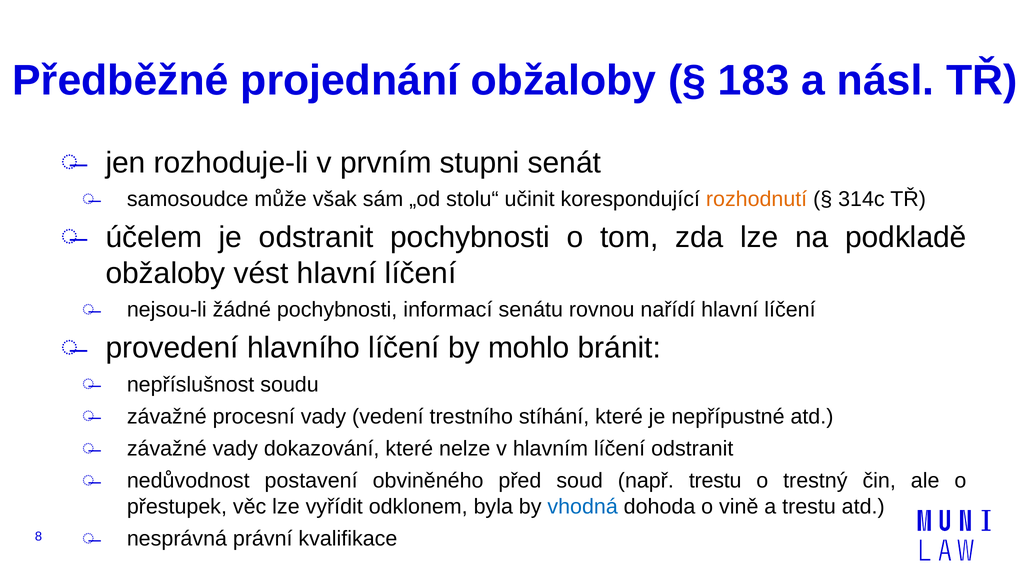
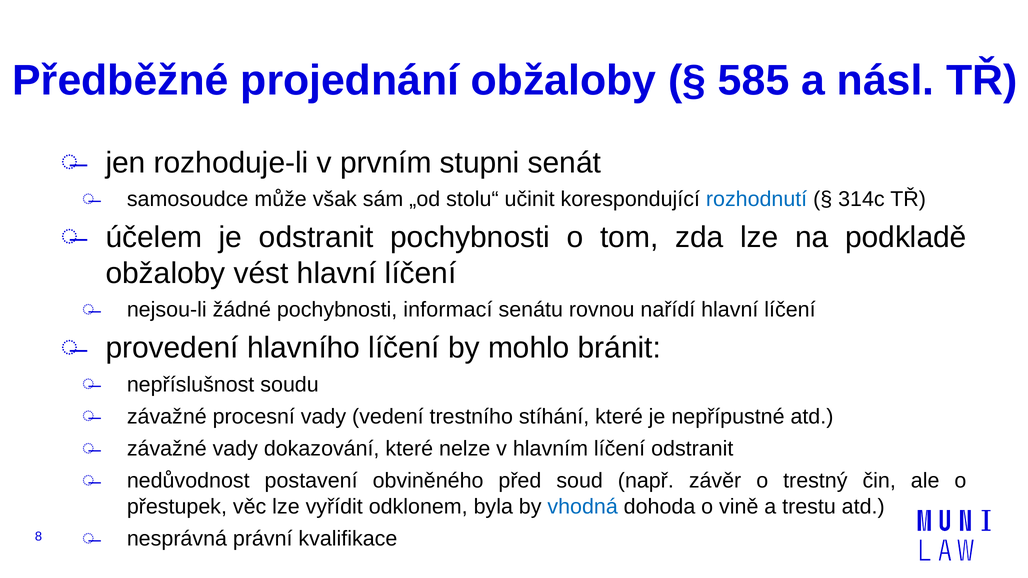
183: 183 -> 585
rozhodnutí colour: orange -> blue
např trestu: trestu -> závěr
